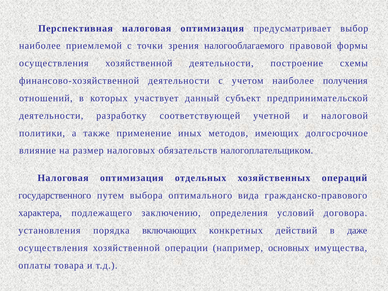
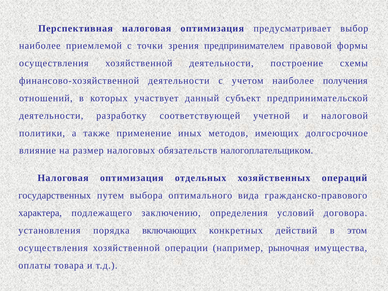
налогооблагаемого: налогооблагаемого -> предпринимателем
государственного: государственного -> государственных
даже: даже -> этом
основных: основных -> рыночная
